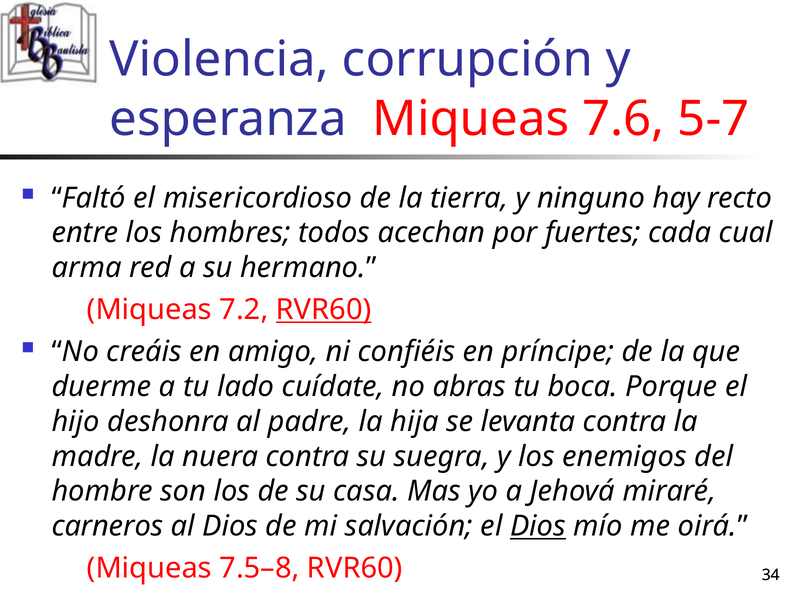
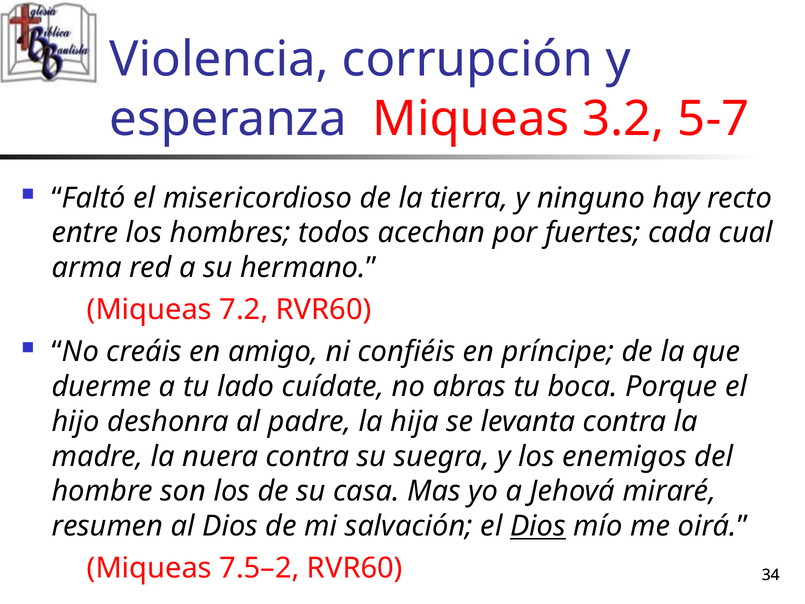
7.6: 7.6 -> 3.2
RVR60 at (324, 310) underline: present -> none
carneros: carneros -> resumen
7.5–8: 7.5–8 -> 7.5–2
